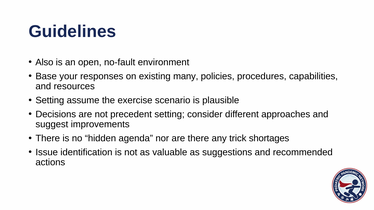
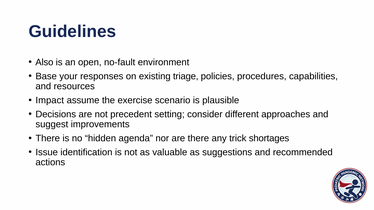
many: many -> triage
Setting at (50, 100): Setting -> Impact
